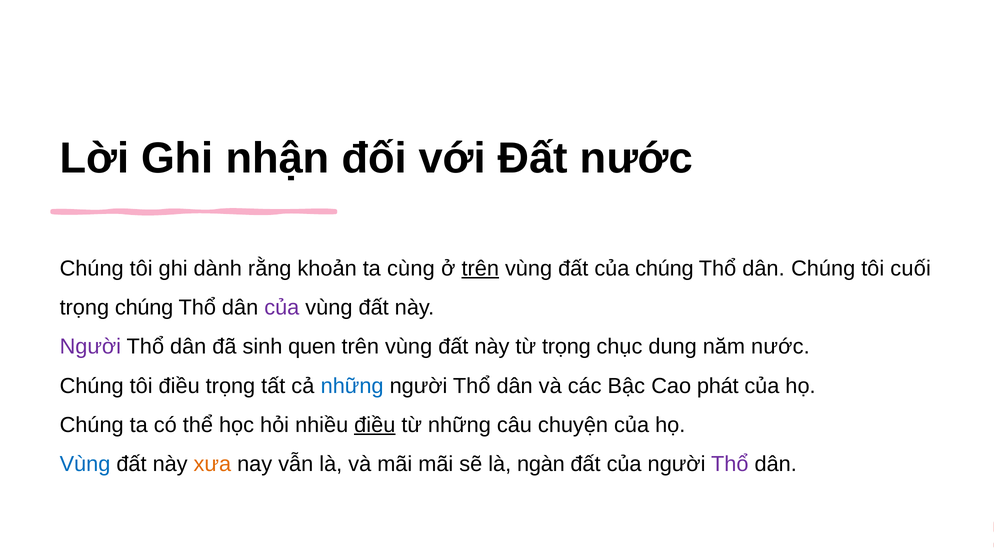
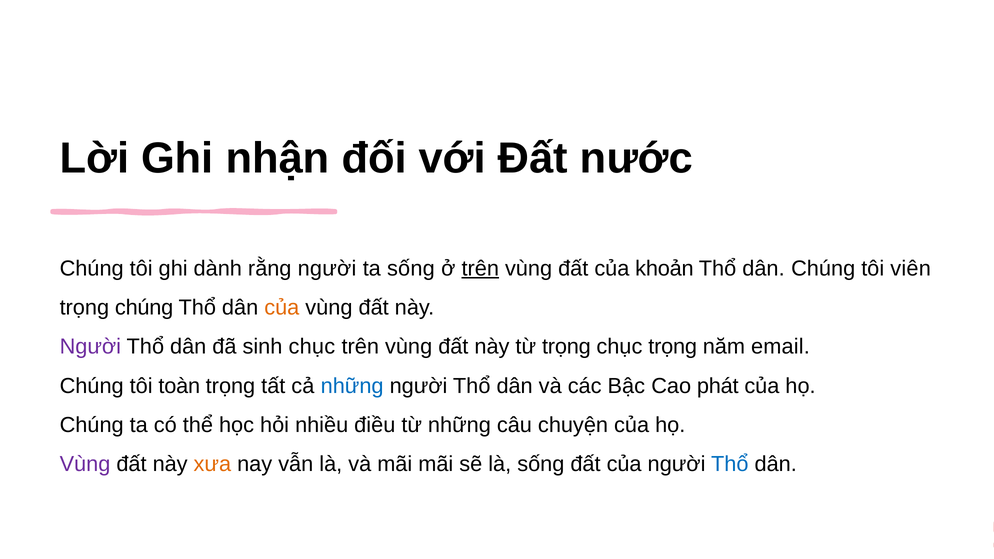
rằng khoản: khoản -> người
ta cùng: cùng -> sống
của chúng: chúng -> khoản
cuối: cuối -> viên
của at (282, 308) colour: purple -> orange
sinh quen: quen -> chục
chục dung: dung -> trọng
năm nước: nước -> email
tôi điều: điều -> toàn
điều at (375, 425) underline: present -> none
Vùng at (85, 464) colour: blue -> purple
là ngàn: ngàn -> sống
Thổ at (730, 464) colour: purple -> blue
